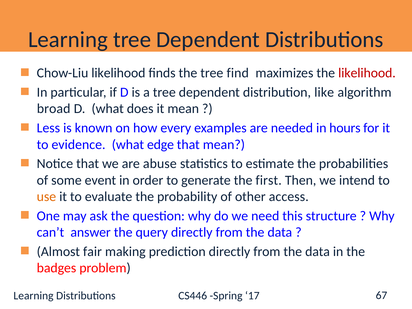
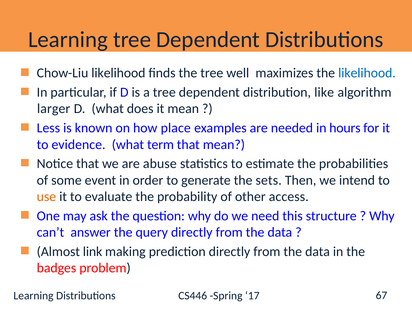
find: find -> well
likelihood at (367, 73) colour: red -> blue
broad: broad -> larger
every: every -> place
edge: edge -> term
first: first -> sets
fair: fair -> link
